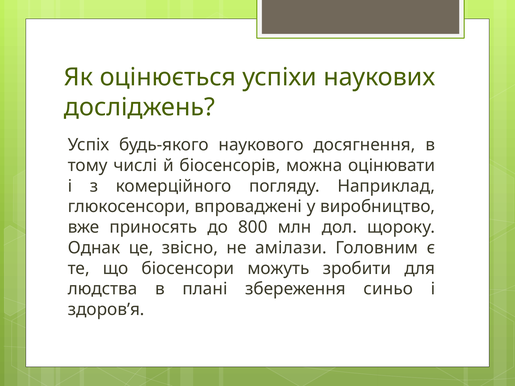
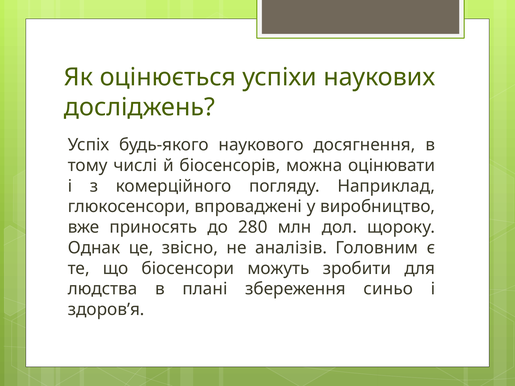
800: 800 -> 280
амілази: амілази -> аналізів
